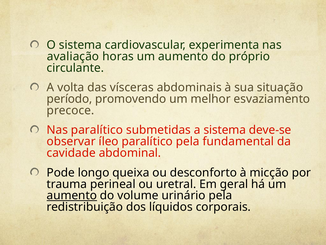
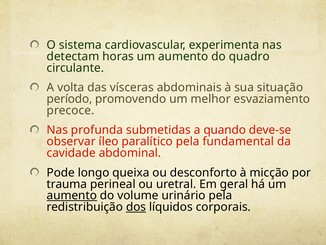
avaliação: avaliação -> detectam
próprio: próprio -> quadro
Nas paralítico: paralítico -> profunda
a sistema: sistema -> quando
dos underline: none -> present
